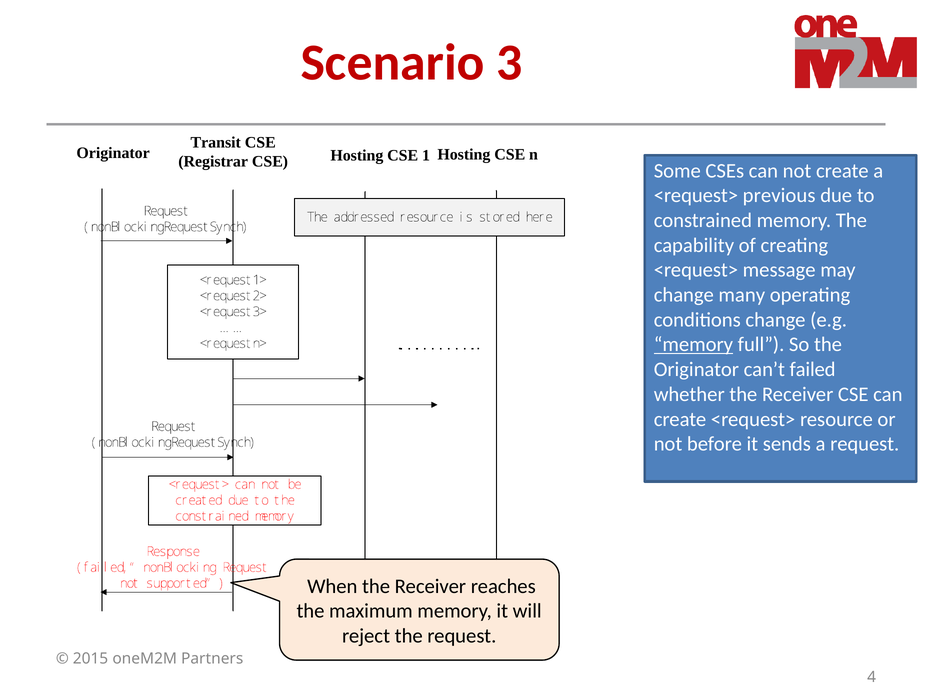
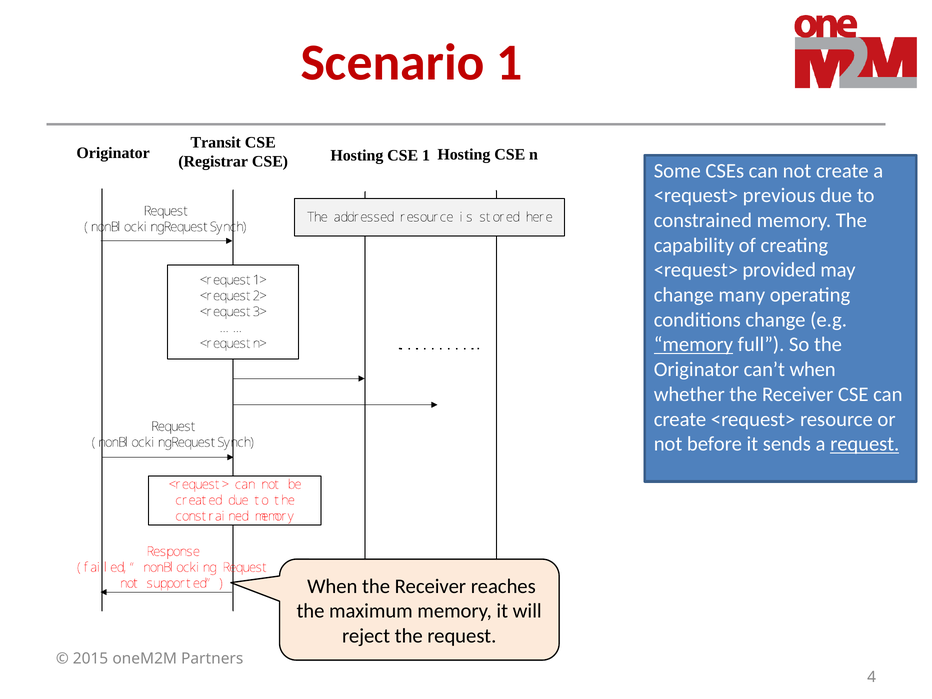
Scenario 3: 3 -> 1
message: message -> provided
can’t failed: failed -> when
request at (865, 444) underline: none -> present
